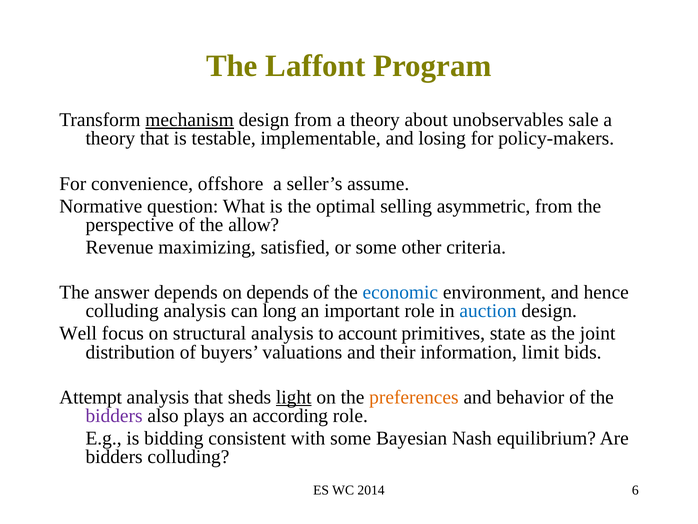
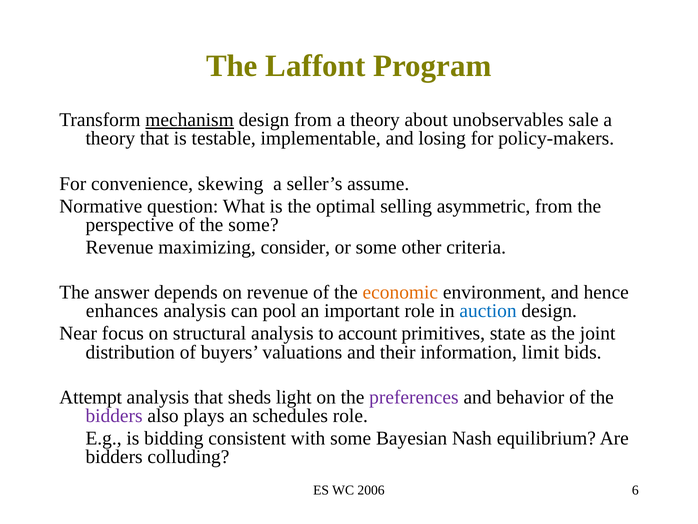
offshore: offshore -> skewing
the allow: allow -> some
satisfied: satisfied -> consider
on depends: depends -> revenue
economic colour: blue -> orange
colluding at (122, 311): colluding -> enhances
long: long -> pool
Well: Well -> Near
light underline: present -> none
preferences colour: orange -> purple
according: according -> schedules
2014: 2014 -> 2006
